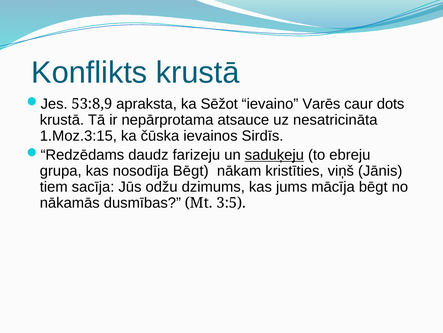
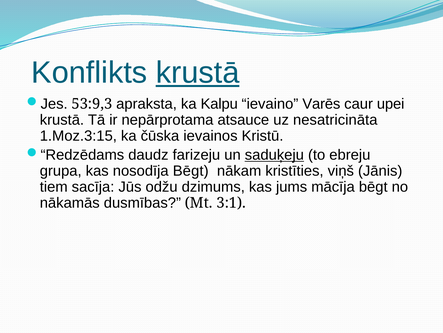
krustā at (198, 73) underline: none -> present
53:8,9: 53:8,9 -> 53:9,3
Sēžot: Sēžot -> Kalpu
dots: dots -> upei
Sirdīs: Sirdīs -> Kristū
3:5: 3:5 -> 3:1
